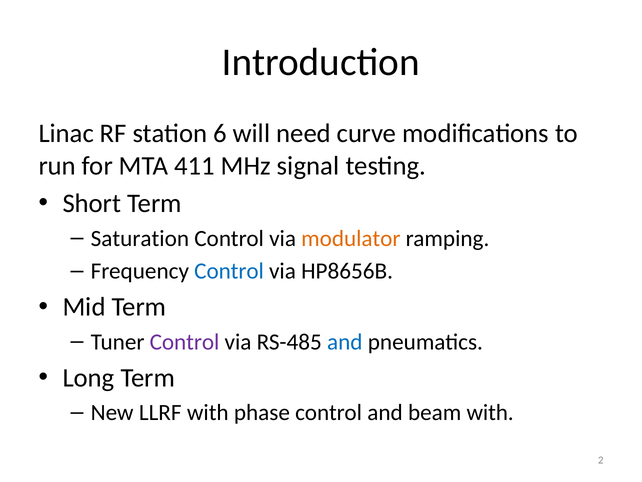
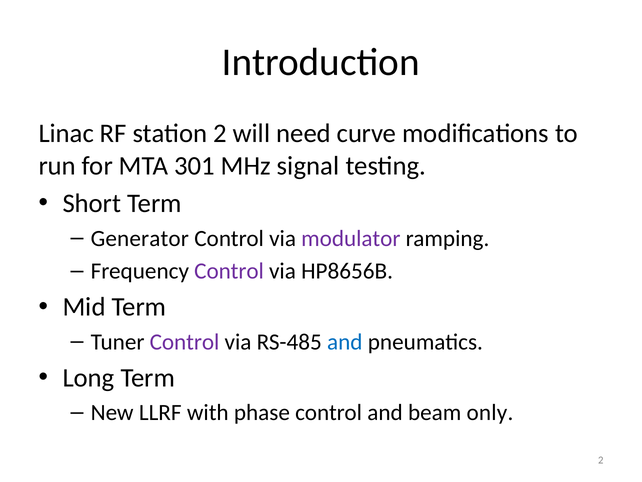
station 6: 6 -> 2
411: 411 -> 301
Saturation: Saturation -> Generator
modulator colour: orange -> purple
Control at (229, 271) colour: blue -> purple
beam with: with -> only
